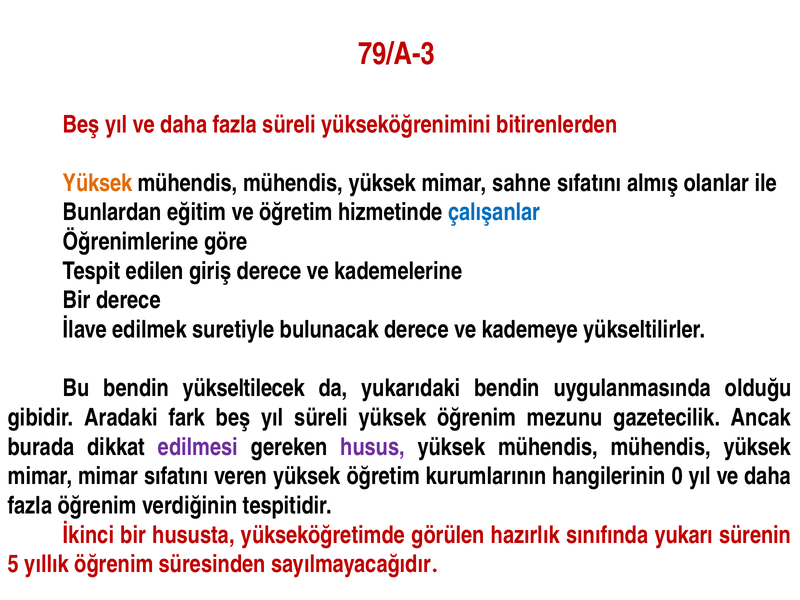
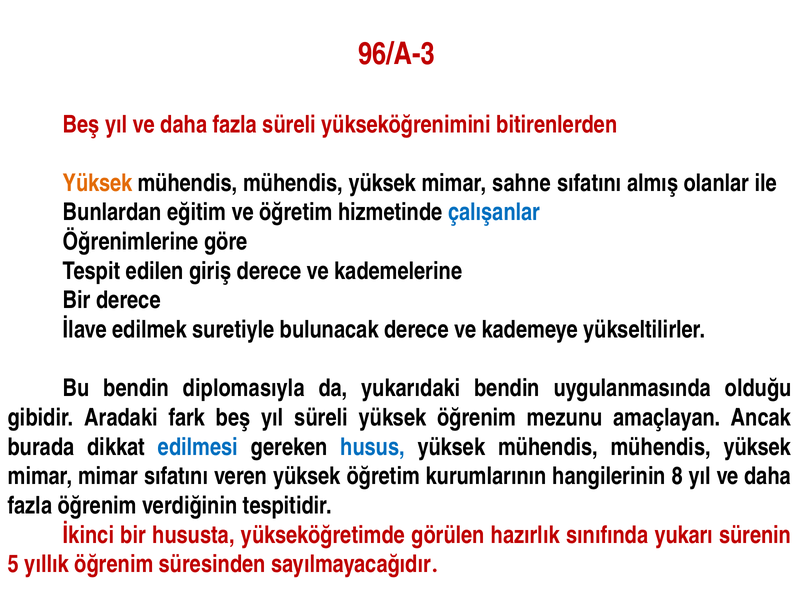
79/A-3: 79/A-3 -> 96/A-3
yükseltilecek: yükseltilecek -> diplomasıyla
gazetecilik: gazetecilik -> amaçlayan
edilmesi colour: purple -> blue
husus colour: purple -> blue
0: 0 -> 8
